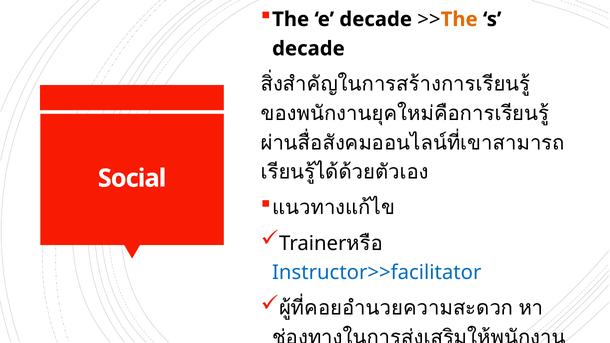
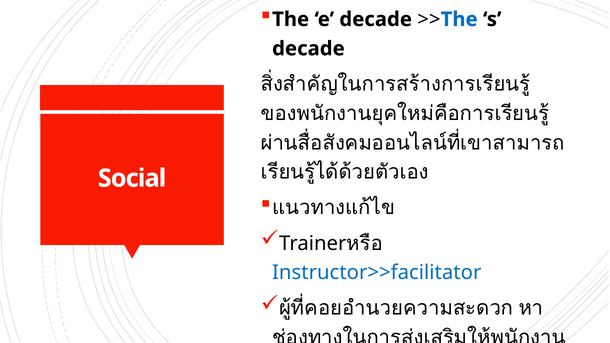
The at (459, 19) colour: orange -> blue
